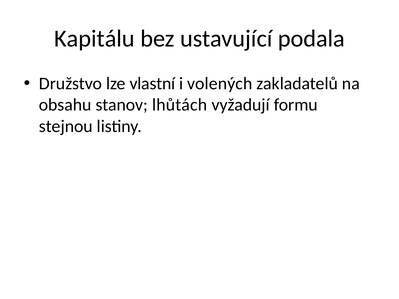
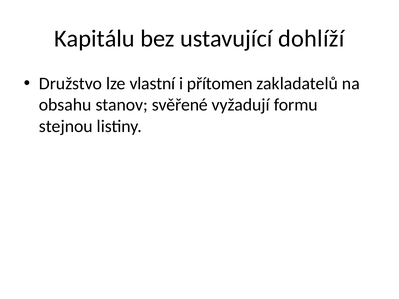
podala: podala -> dohlíží
volených: volených -> přítomen
lhůtách: lhůtách -> svěřené
